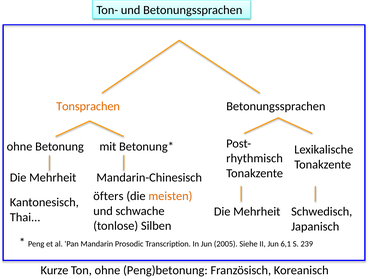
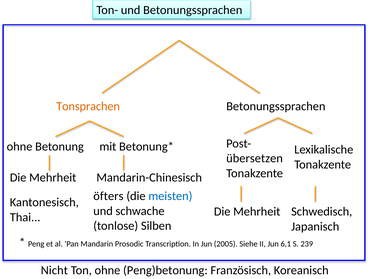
rhythmisch: rhythmisch -> übersetzen
meisten colour: orange -> blue
Kurze: Kurze -> Nicht
